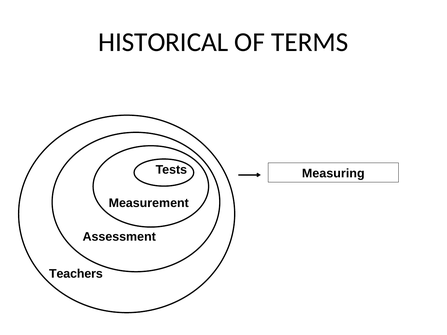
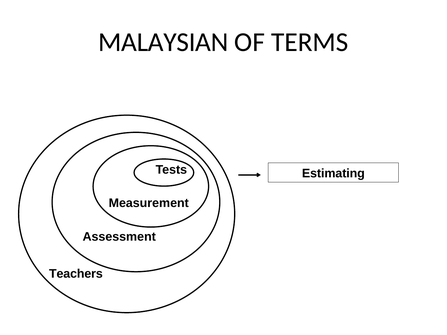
HISTORICAL: HISTORICAL -> MALAYSIAN
Measuring: Measuring -> Estimating
